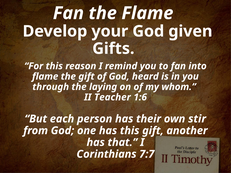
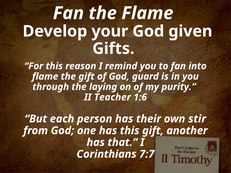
heard: heard -> guard
whom: whom -> purity
